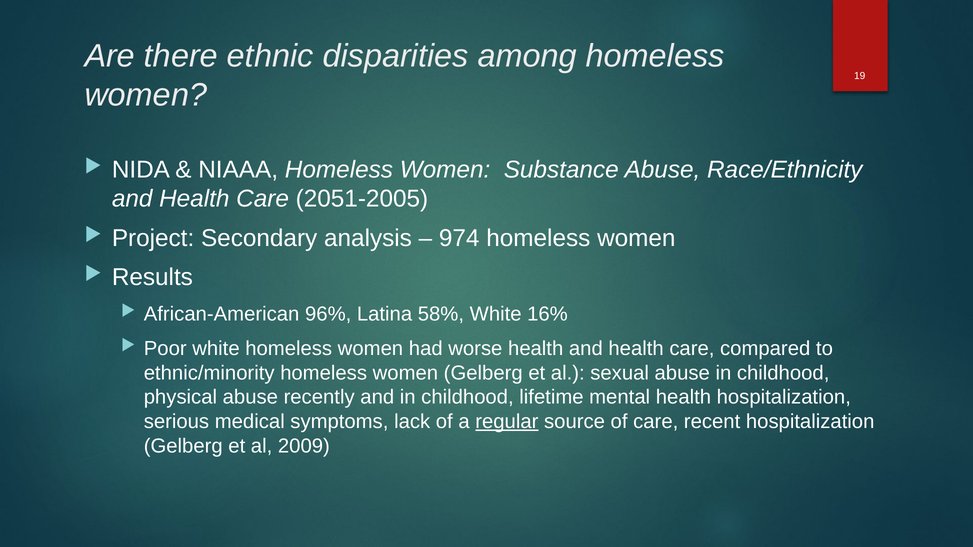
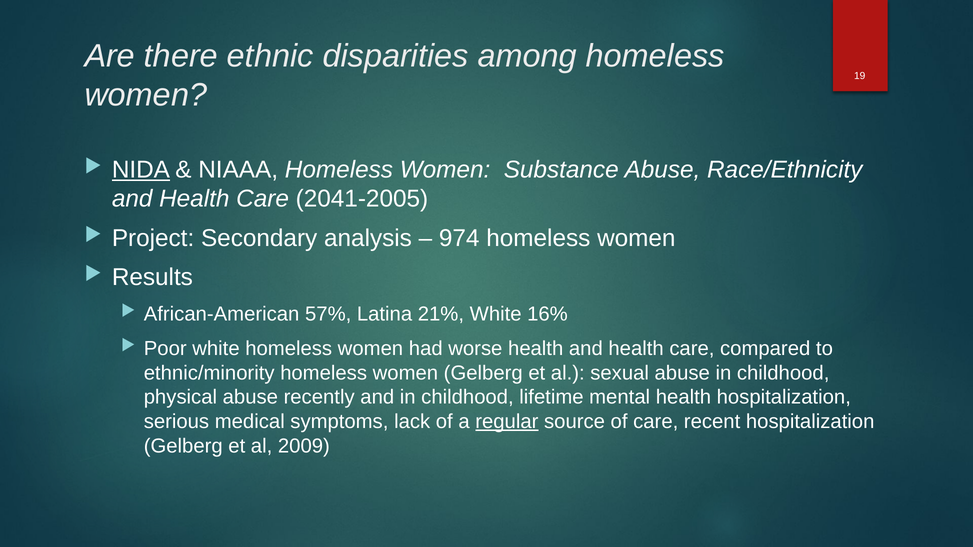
NIDA underline: none -> present
2051-2005: 2051-2005 -> 2041-2005
96%: 96% -> 57%
58%: 58% -> 21%
